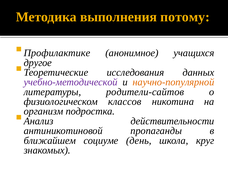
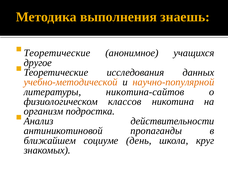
потому: потому -> знаешь
Профилактике at (57, 53): Профилактике -> Теоретические
учебно-методической colour: purple -> orange
родители-сайтов: родители-сайтов -> никотина-сайтов
